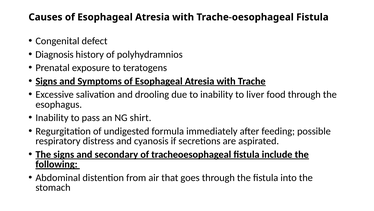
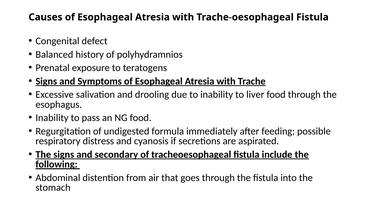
Diagnosis: Diagnosis -> Balanced
NG shirt: shirt -> food
